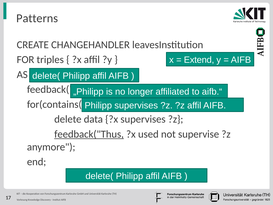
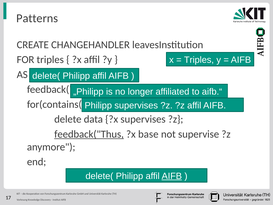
Extend at (199, 60): Extend -> Triples
used: used -> base
AIFB at (172, 176) underline: none -> present
